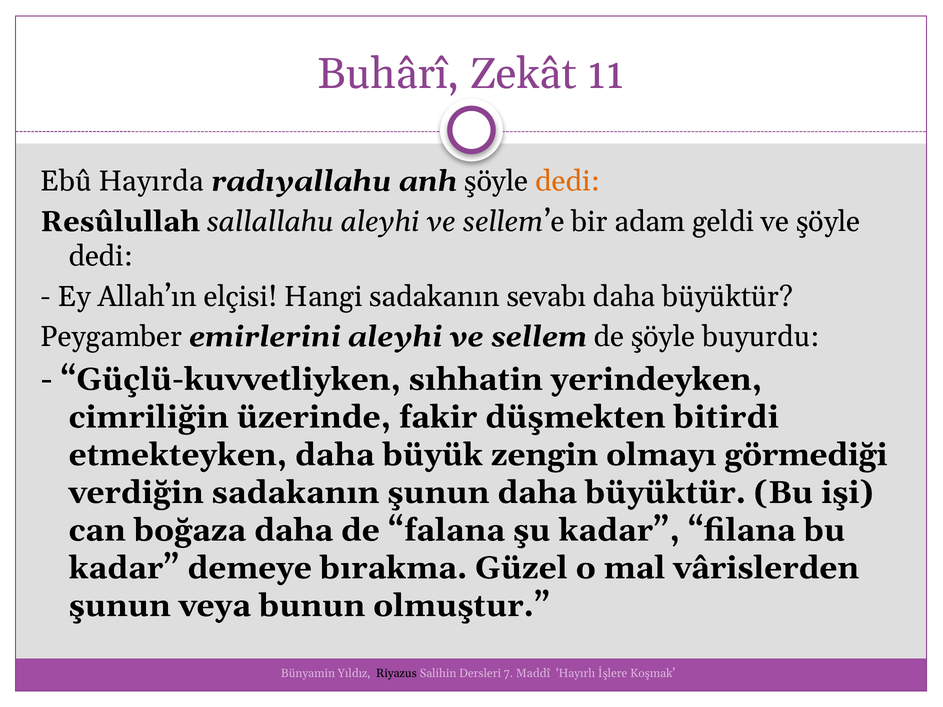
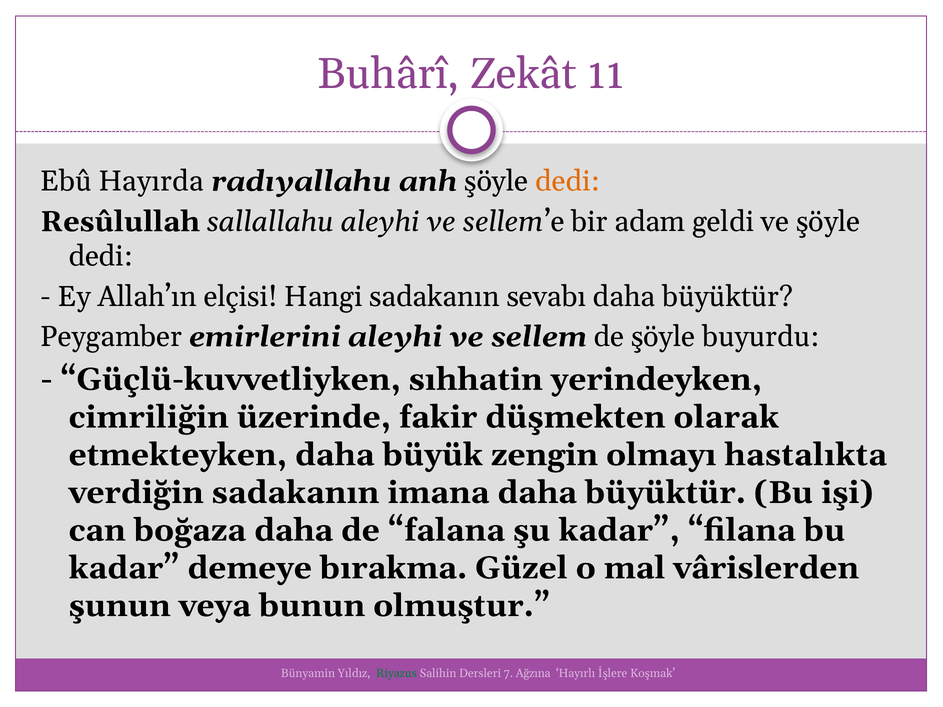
bitirdi: bitirdi -> olarak
görmediği: görmediği -> hastalıkta
sadakanın şunun: şunun -> imana
Riyazus colour: black -> green
Maddî: Maddî -> Ağzına
